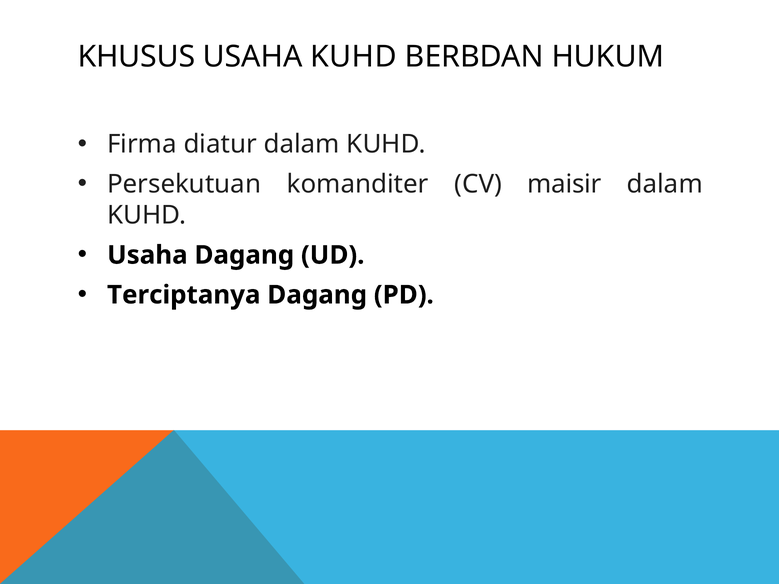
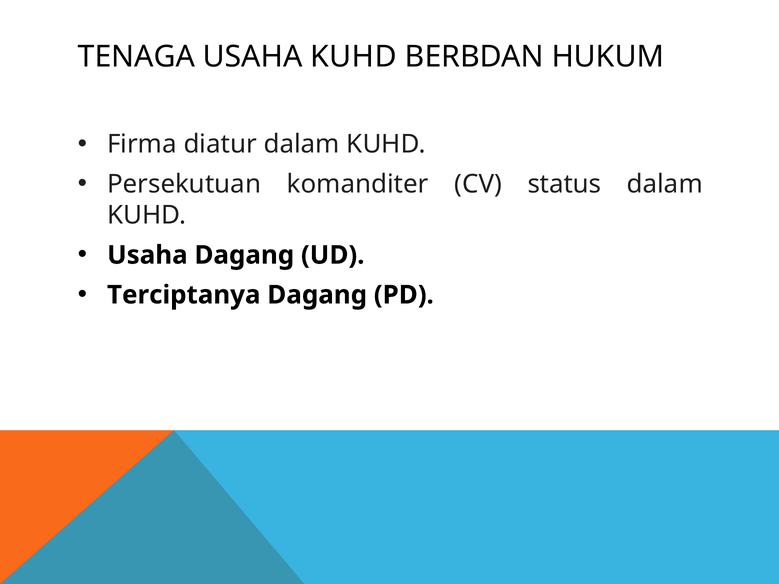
KHUSUS: KHUSUS -> TENAGA
maisir: maisir -> status
